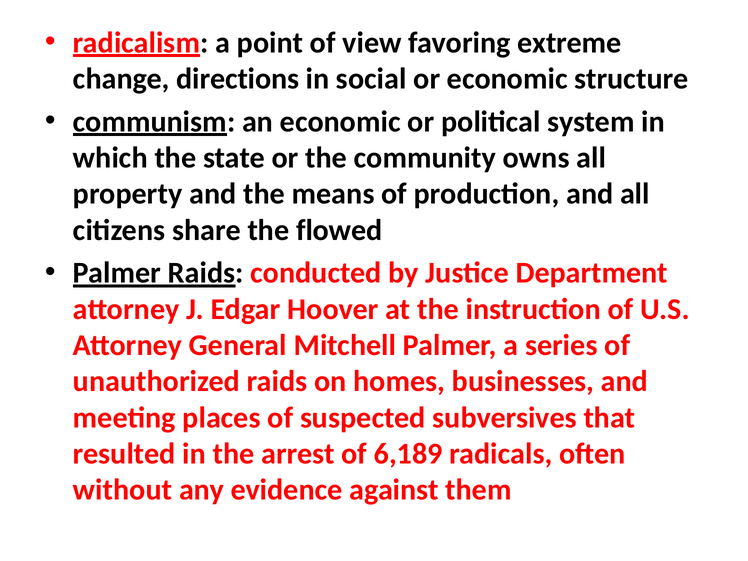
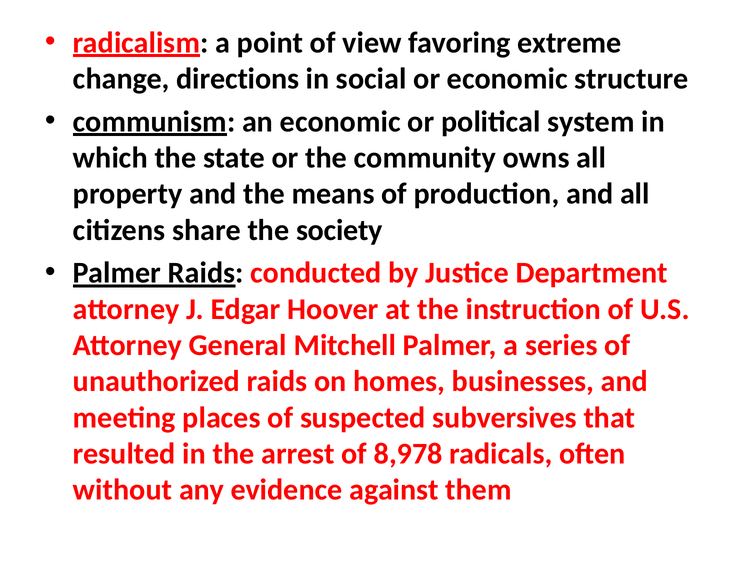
flowed: flowed -> society
6,189: 6,189 -> 8,978
